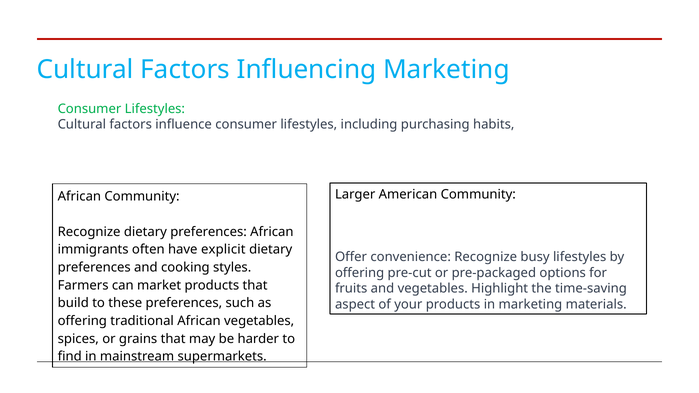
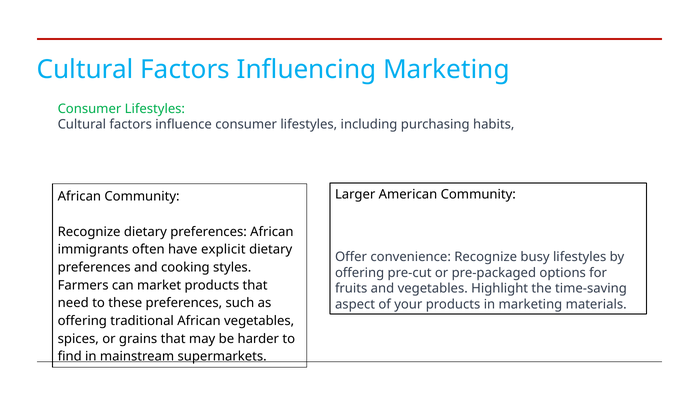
build: build -> need
